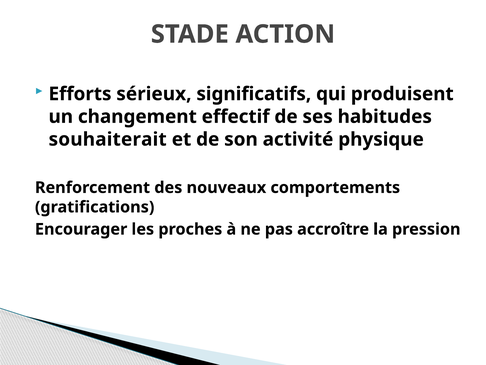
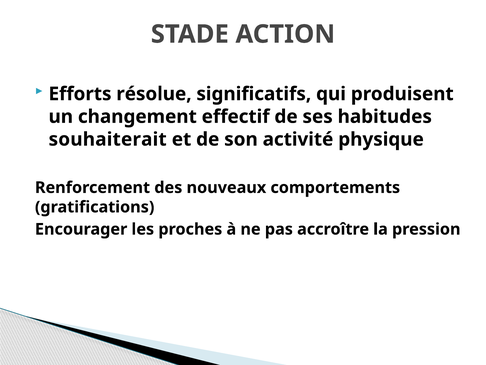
sérieux: sérieux -> résolue
